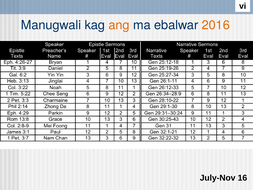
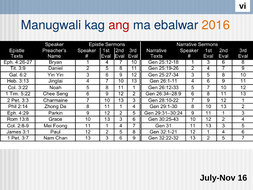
ang colour: orange -> red
